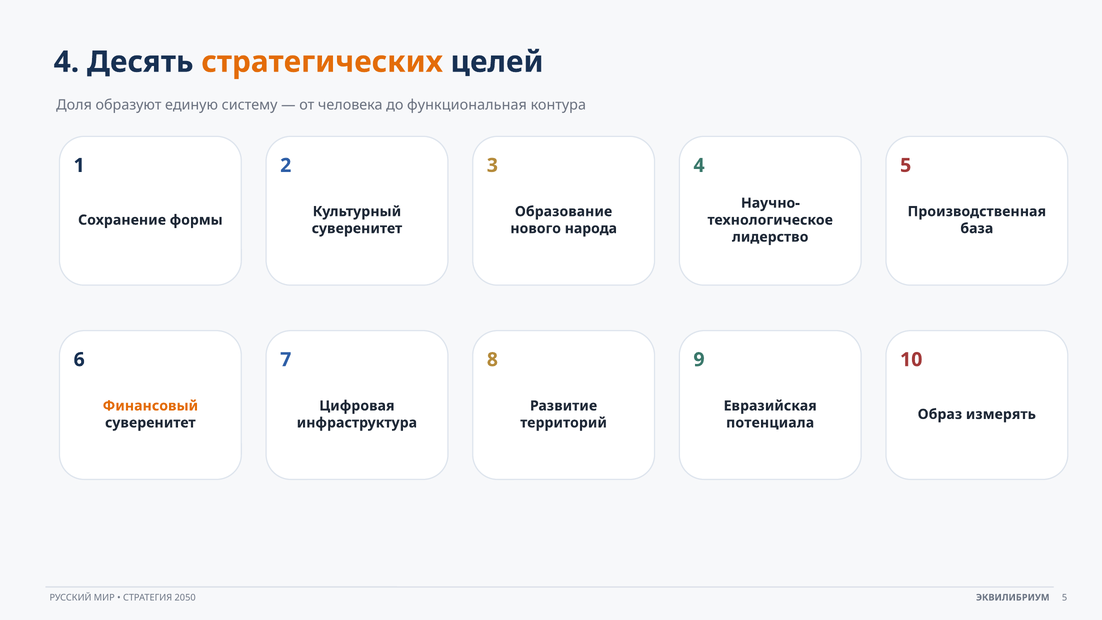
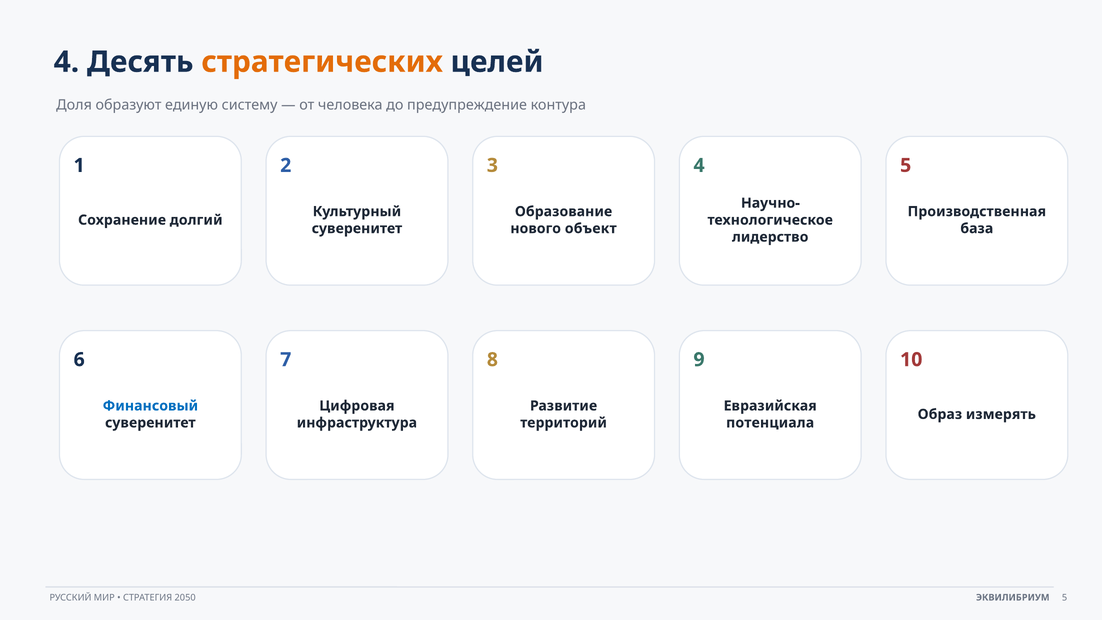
функциональная: функциональная -> предупреждение
формы: формы -> долгий
народа: народа -> объект
Финансовый colour: orange -> blue
